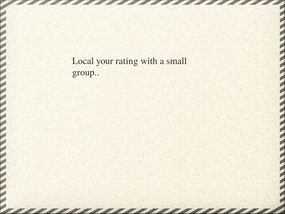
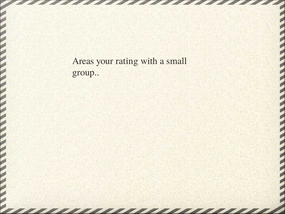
Local: Local -> Areas
